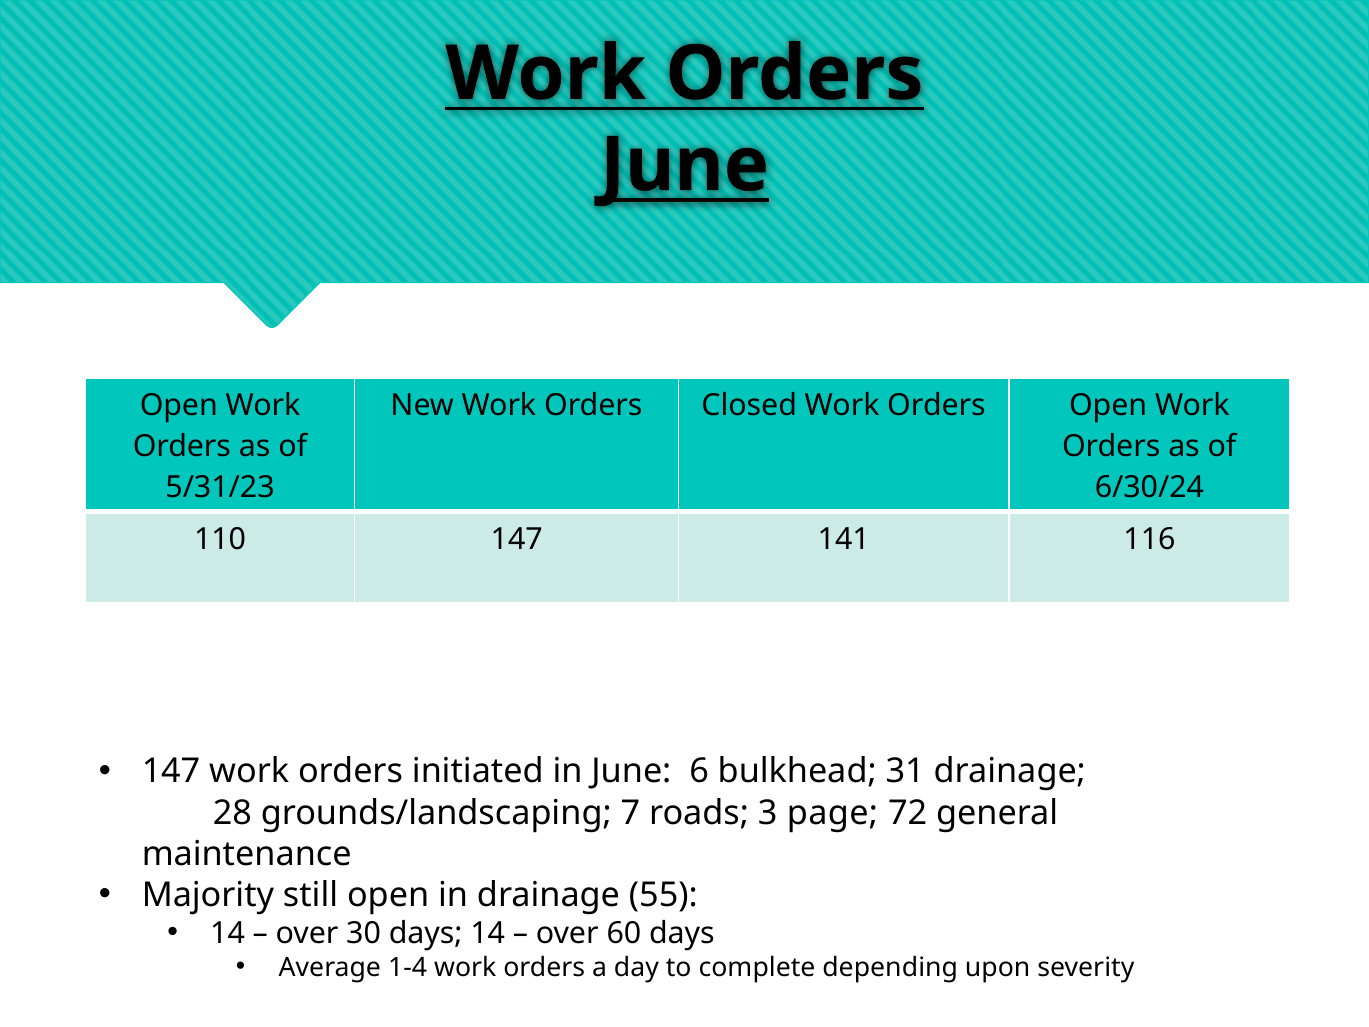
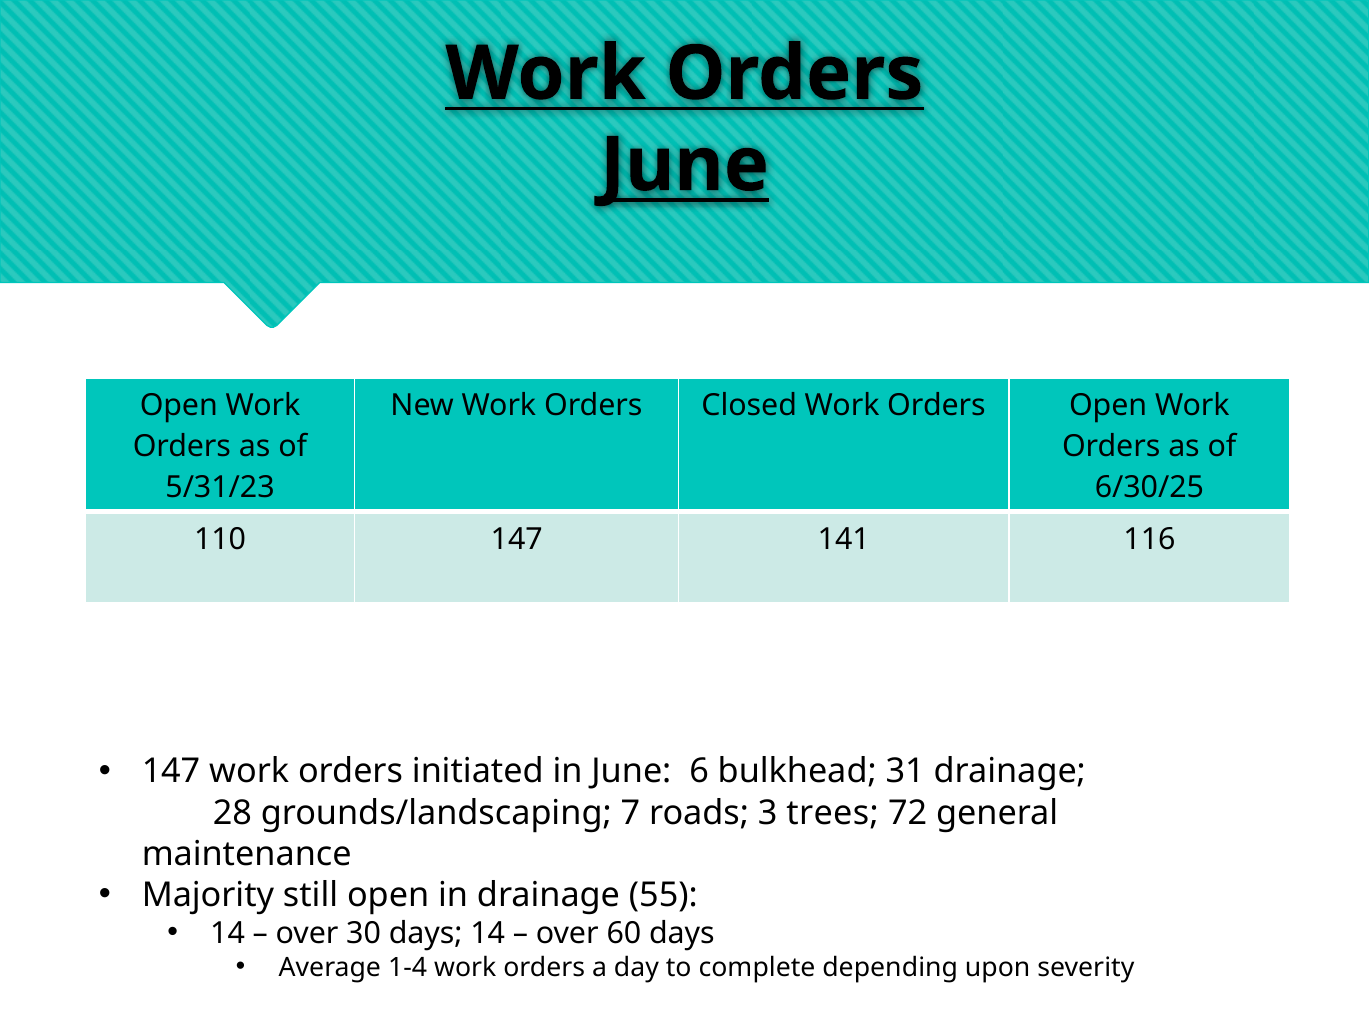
6/30/24: 6/30/24 -> 6/30/25
page: page -> trees
